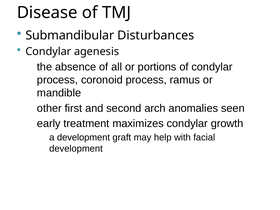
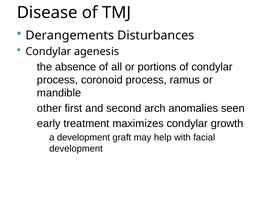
Submandibular: Submandibular -> Derangements
